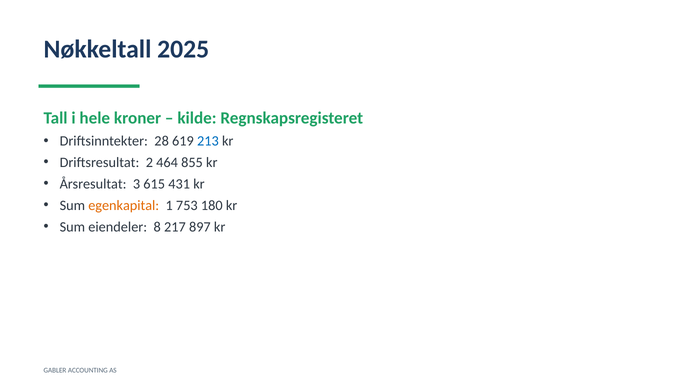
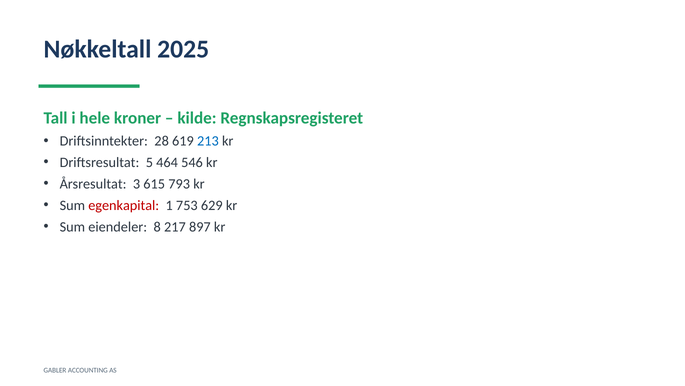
2: 2 -> 5
855: 855 -> 546
431: 431 -> 793
egenkapital colour: orange -> red
180: 180 -> 629
